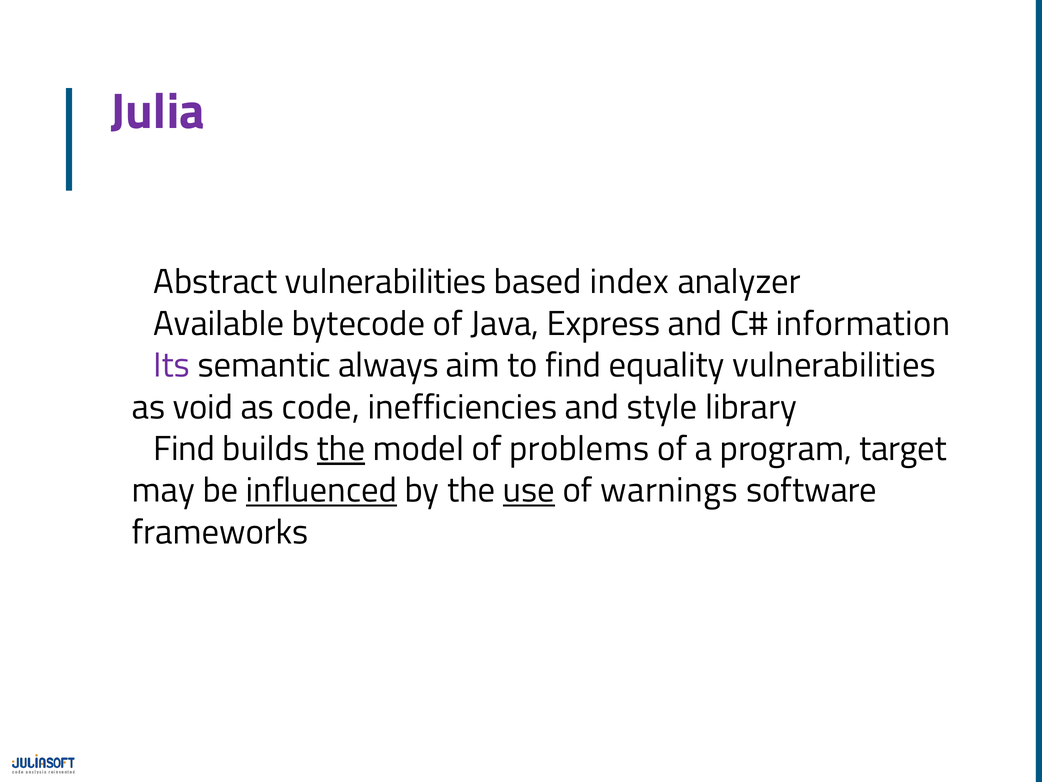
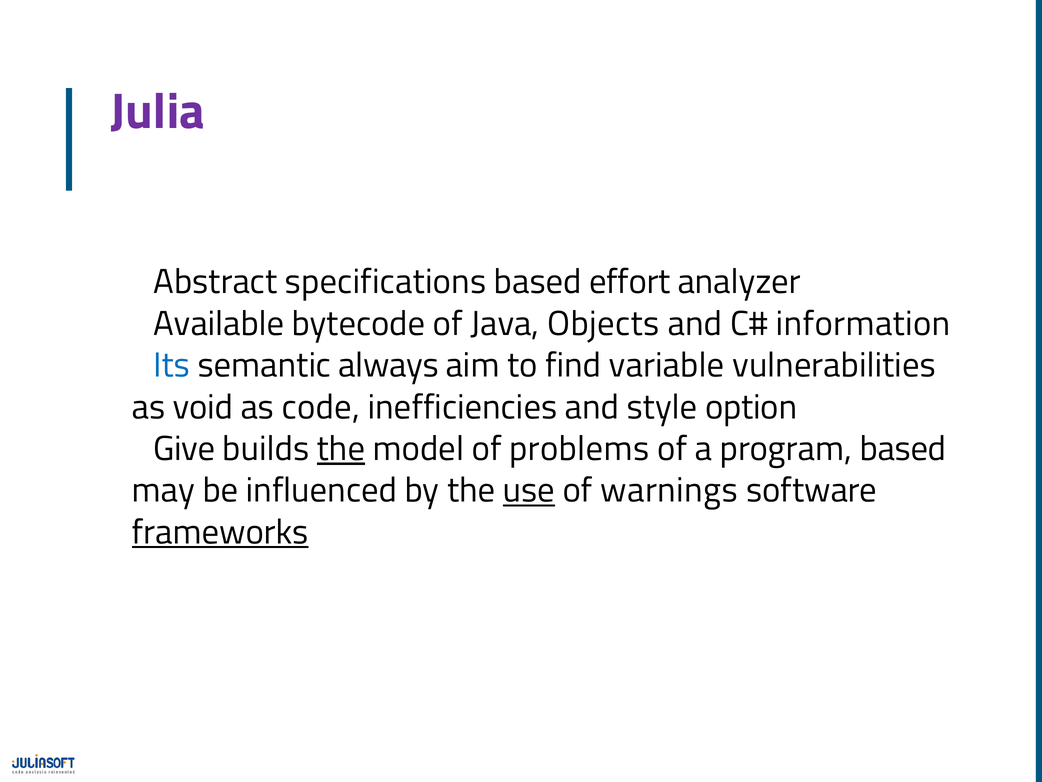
Abstract vulnerabilities: vulnerabilities -> specifications
index: index -> effort
Express: Express -> Objects
Its colour: purple -> blue
equality: equality -> variable
library: library -> option
Find at (184, 449): Find -> Give
program target: target -> based
influenced underline: present -> none
frameworks underline: none -> present
